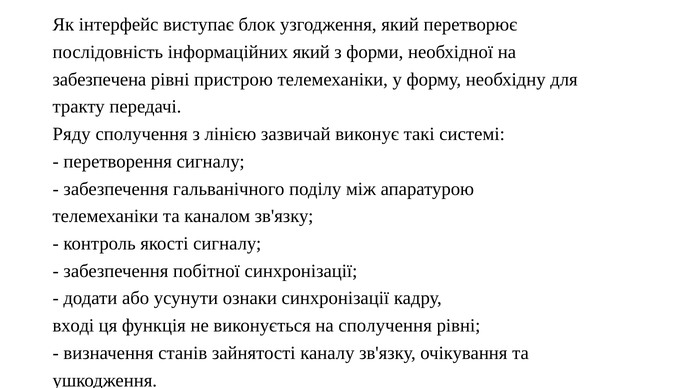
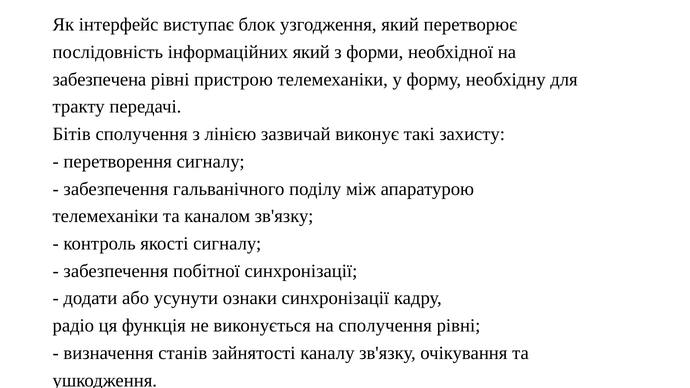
Ряду: Ряду -> Бітів
системі: системі -> захисту
вході: вході -> радіо
